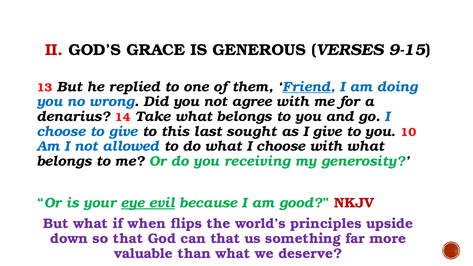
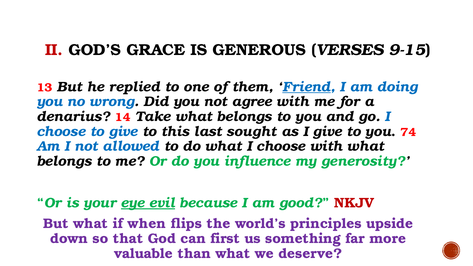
10: 10 -> 74
receiving: receiving -> influence
can that: that -> first
